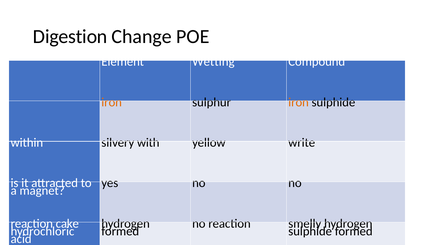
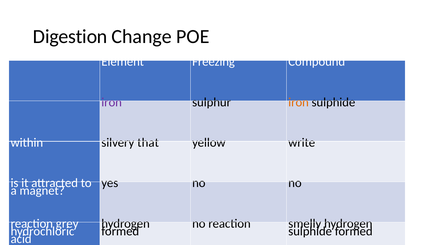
Wetting: Wetting -> Freezing
iron at (112, 102) colour: orange -> purple
with: with -> that
cake: cake -> grey
